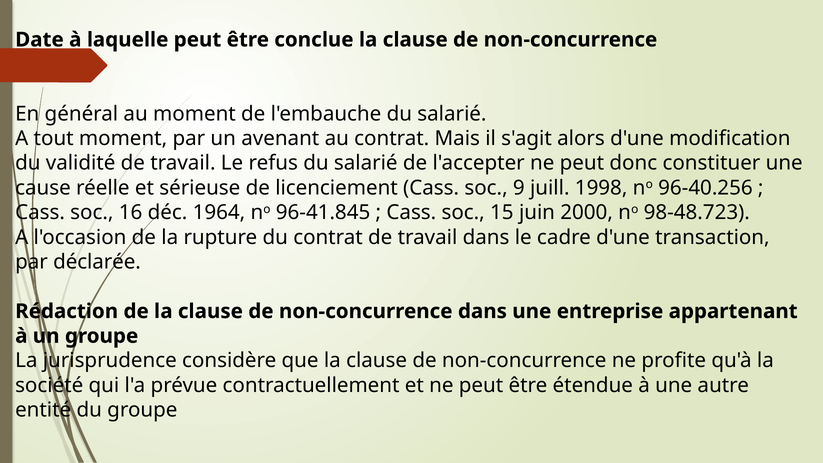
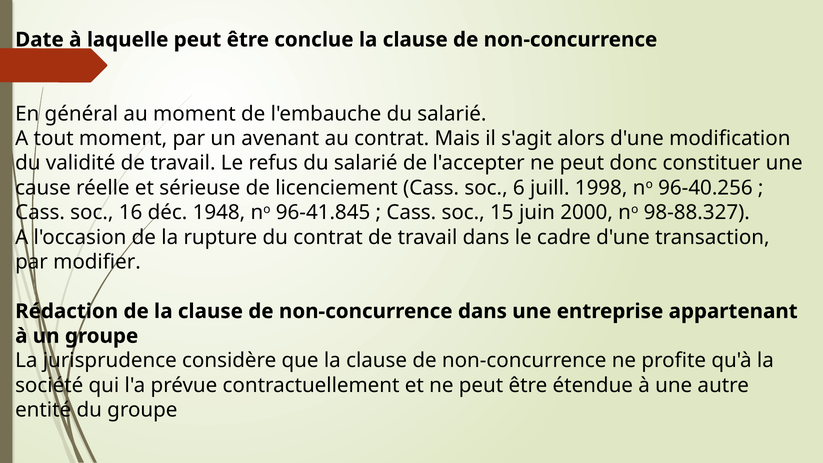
9: 9 -> 6
1964: 1964 -> 1948
98-48.723: 98-48.723 -> 98-88.327
déclarée: déclarée -> modifier
